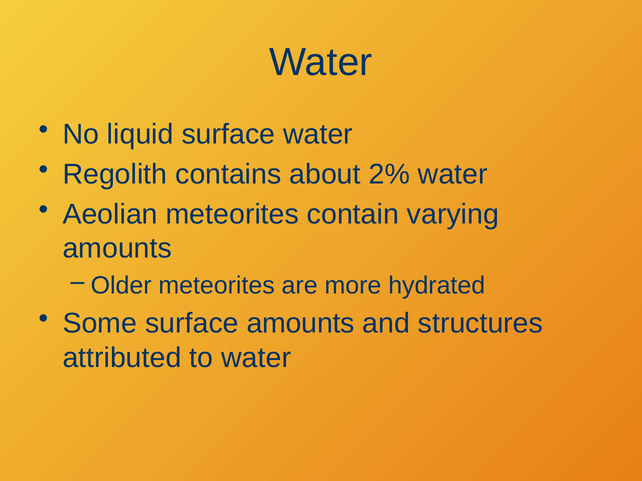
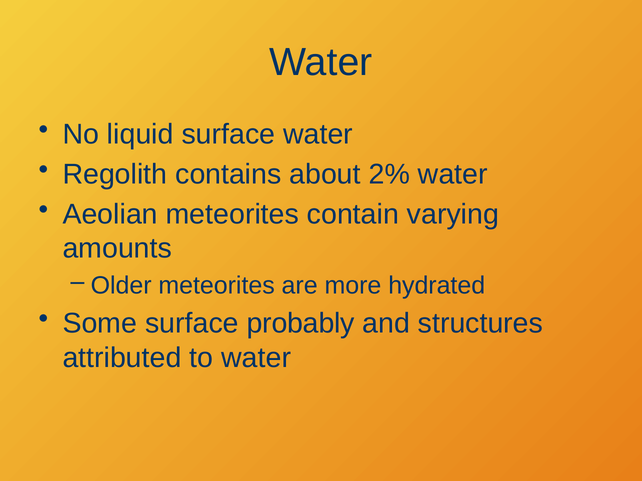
surface amounts: amounts -> probably
